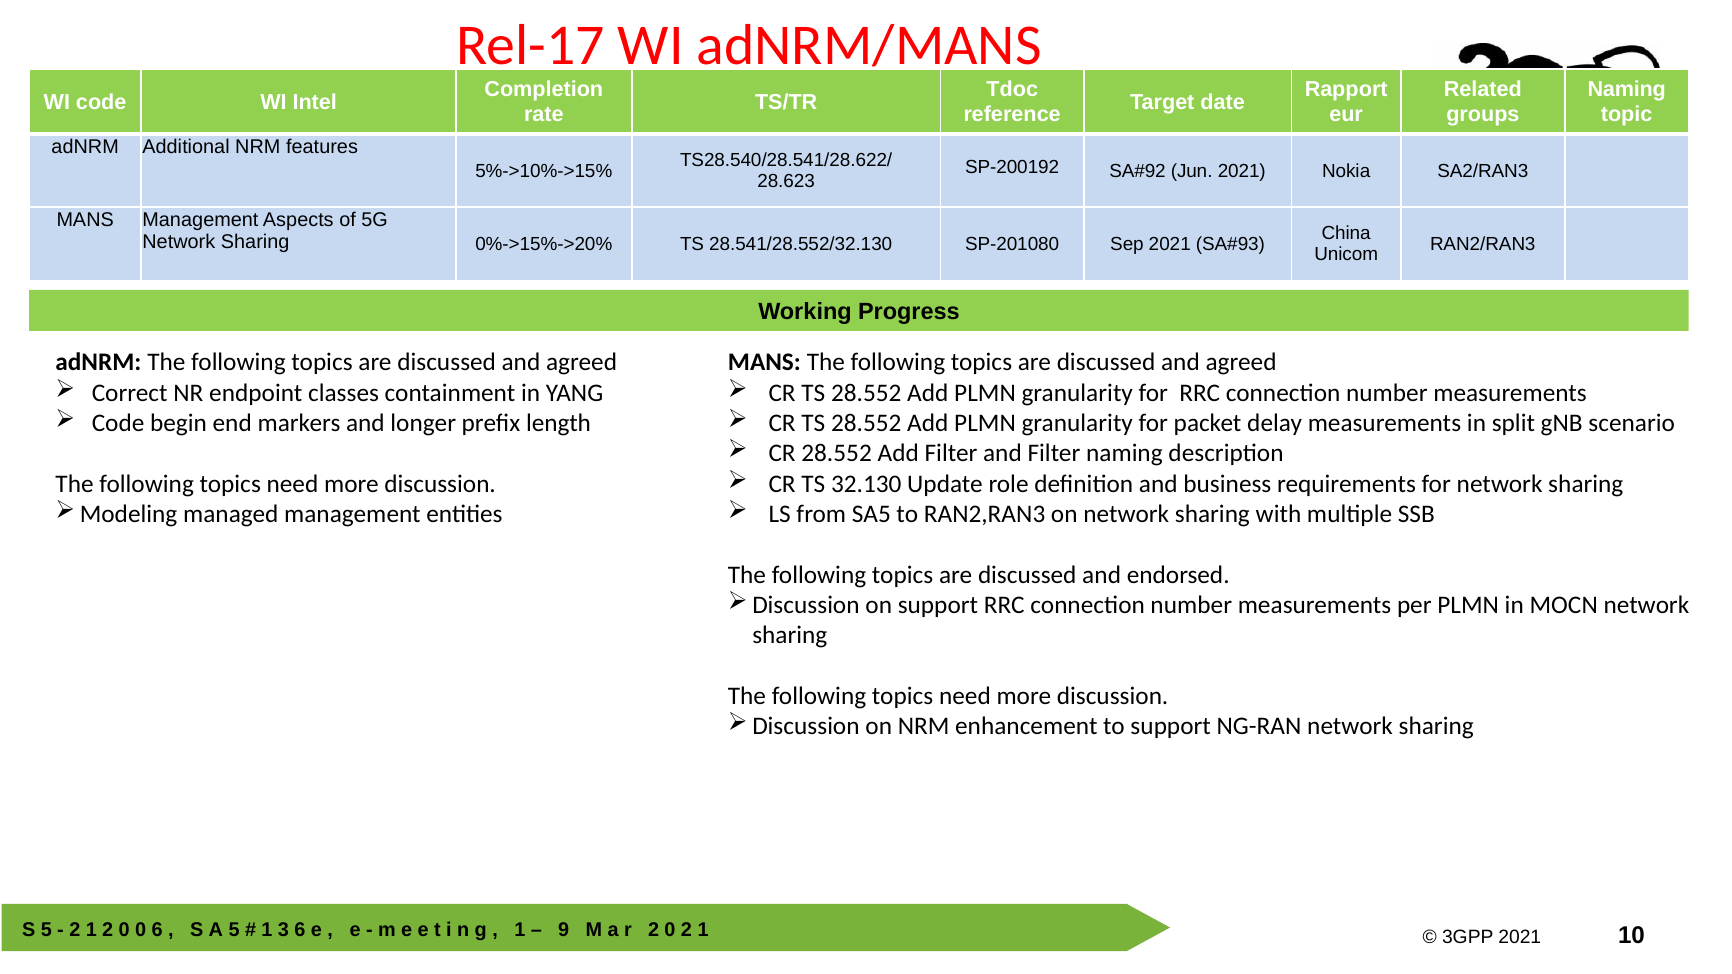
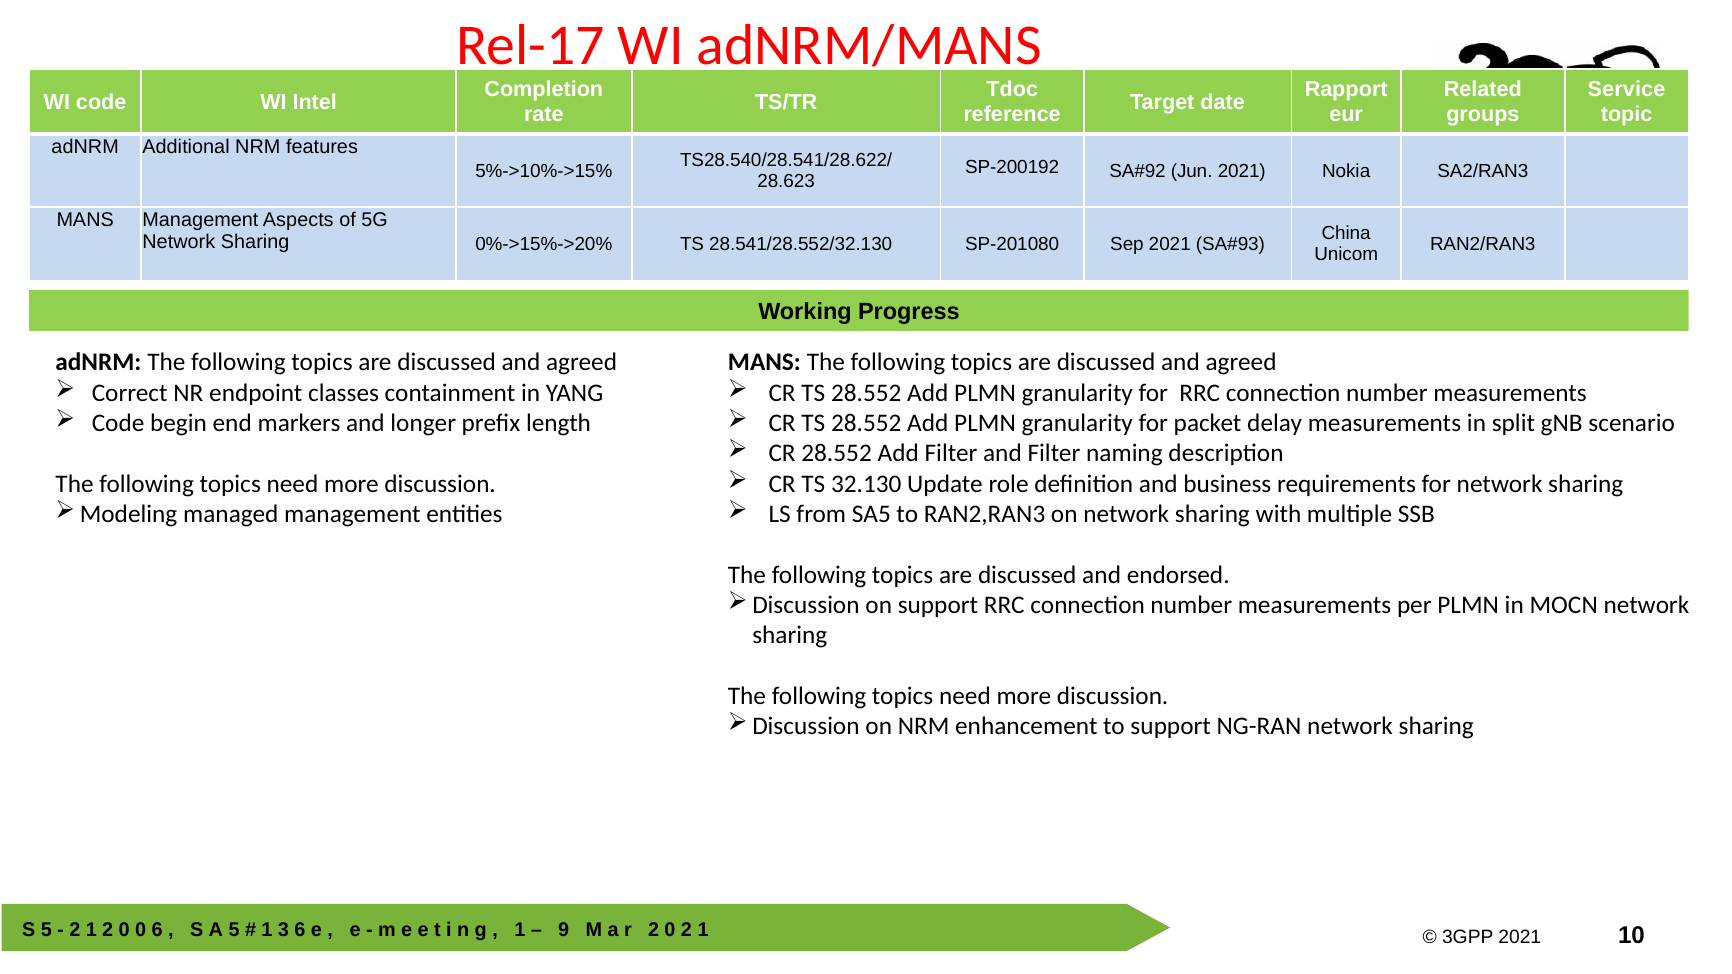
Naming at (1627, 90): Naming -> Service
